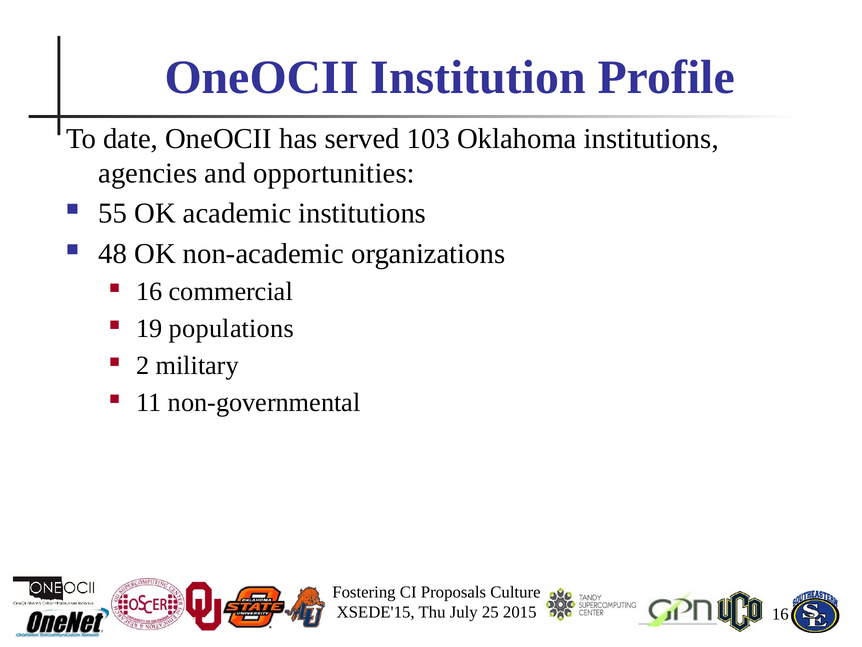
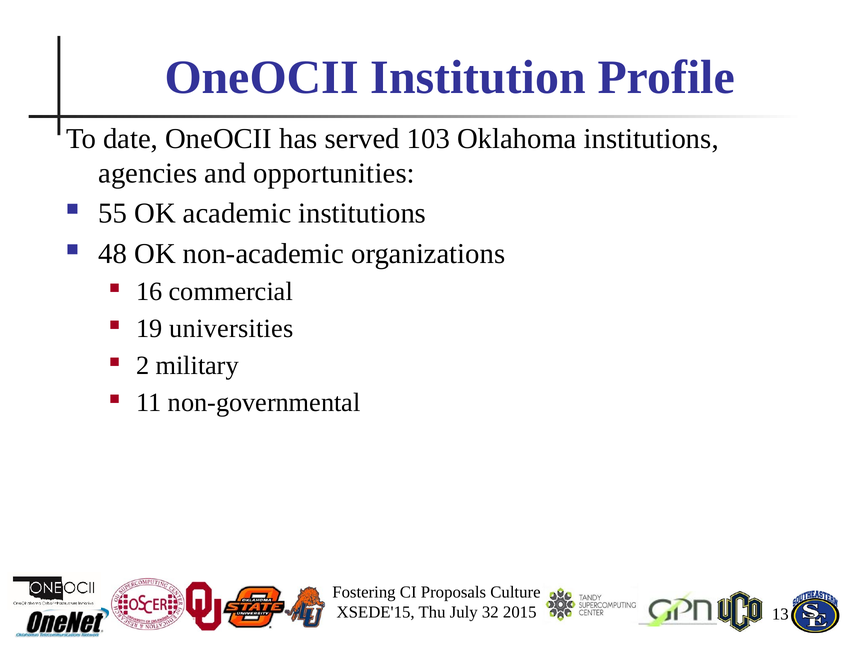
populations: populations -> universities
25: 25 -> 32
2015 16: 16 -> 13
